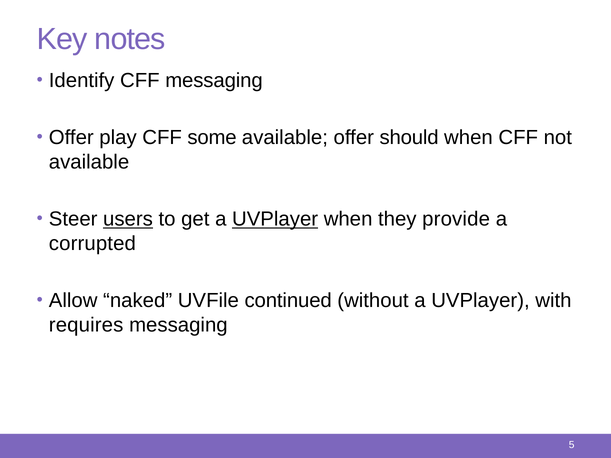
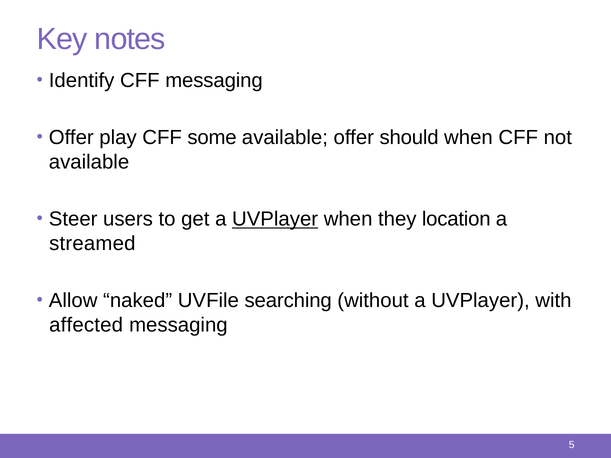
users underline: present -> none
provide: provide -> location
corrupted: corrupted -> streamed
continued: continued -> searching
requires: requires -> affected
